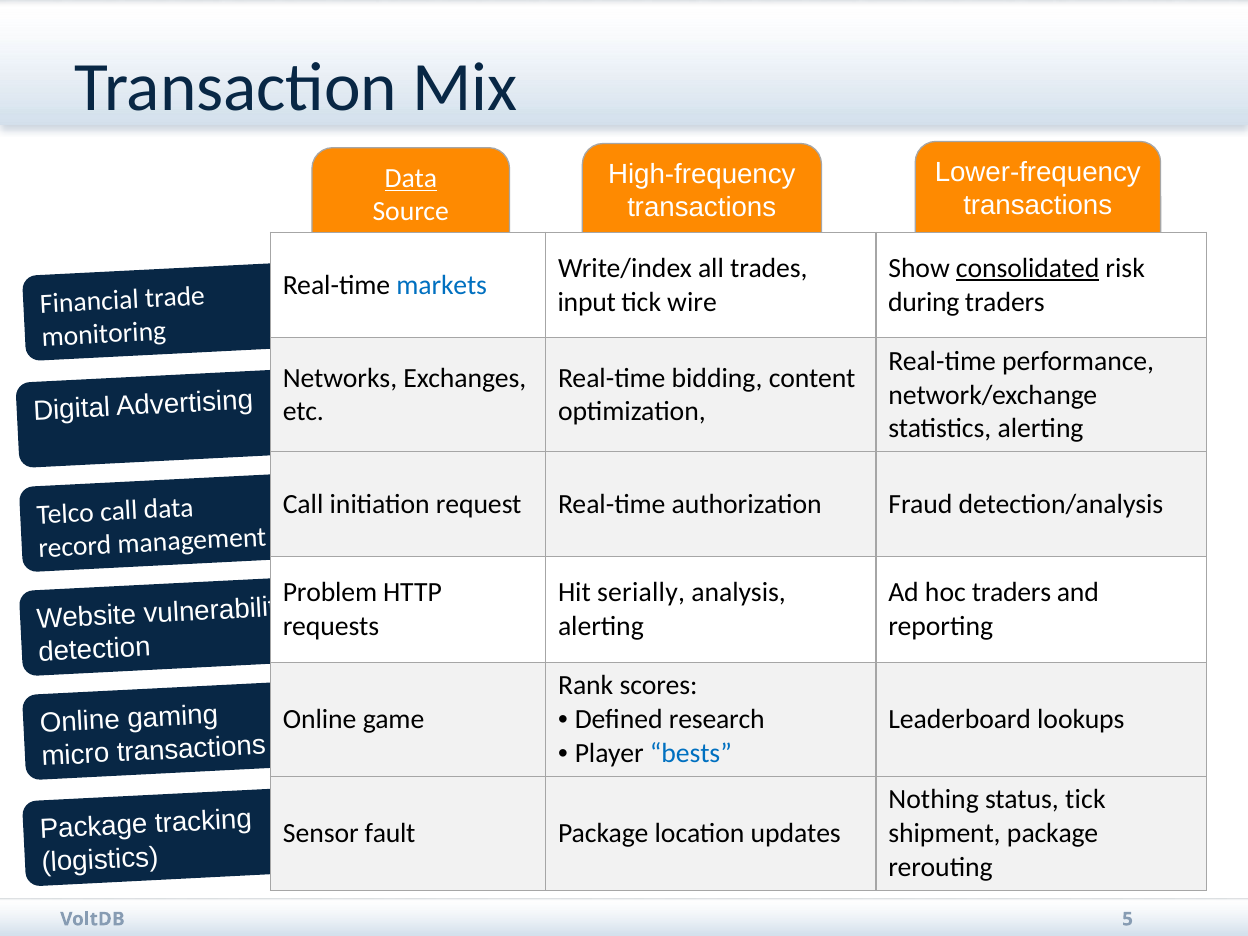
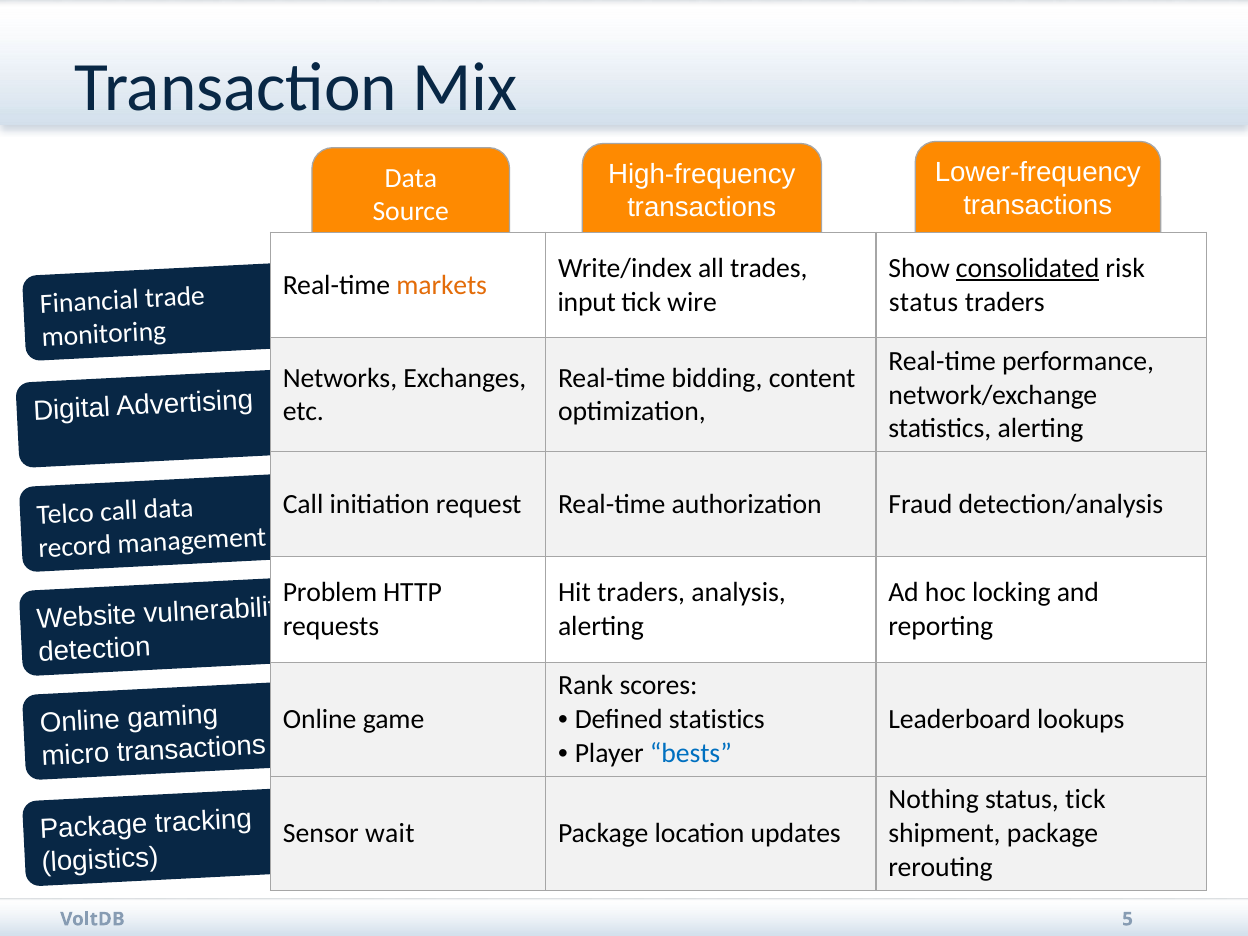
Data at (411, 178) underline: present -> none
markets colour: blue -> orange
during at (924, 302): during -> status
Hit serially: serially -> traders
hoc traders: traders -> locking
Defined research: research -> statistics
fault: fault -> wait
